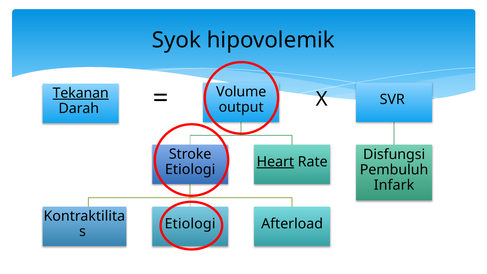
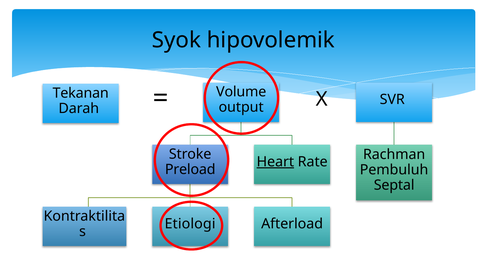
Tekanan underline: present -> none
Disfungsi: Disfungsi -> Rachman
Etiologi at (190, 169): Etiologi -> Preload
Infark: Infark -> Septal
